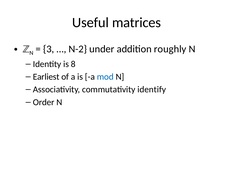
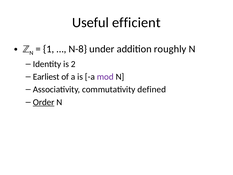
matrices: matrices -> efficient
3: 3 -> 1
N-2: N-2 -> N-8
8: 8 -> 2
mod colour: blue -> purple
identify: identify -> defined
Order underline: none -> present
